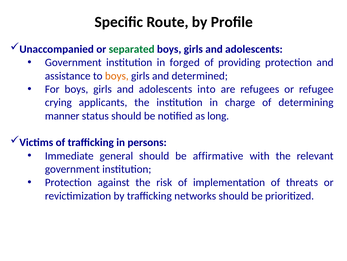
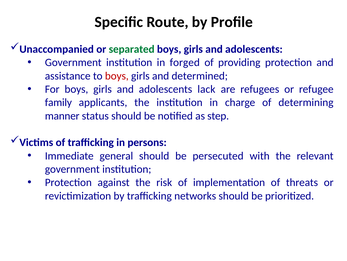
boys at (117, 76) colour: orange -> red
into: into -> lack
crying: crying -> family
long: long -> step
affirmative: affirmative -> persecuted
